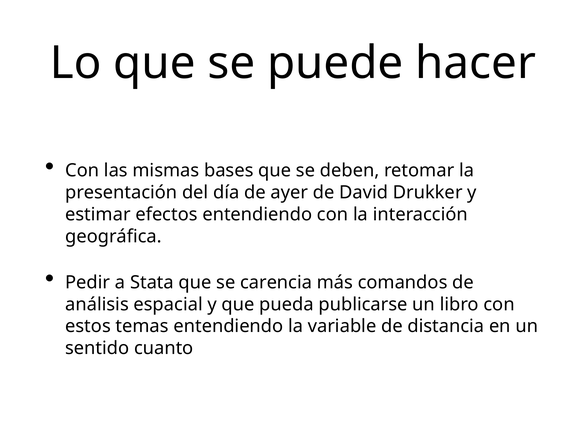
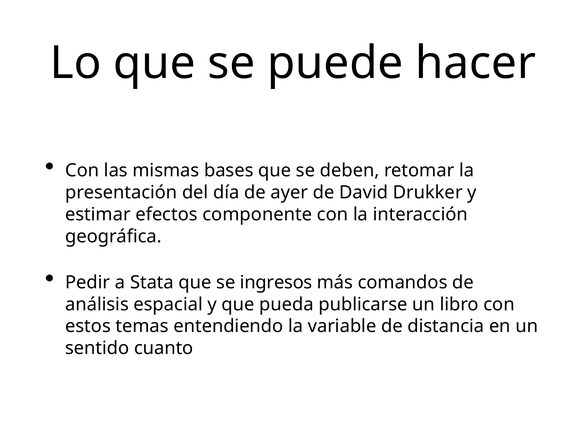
efectos entendiendo: entendiendo -> componente
carencia: carencia -> ingresos
